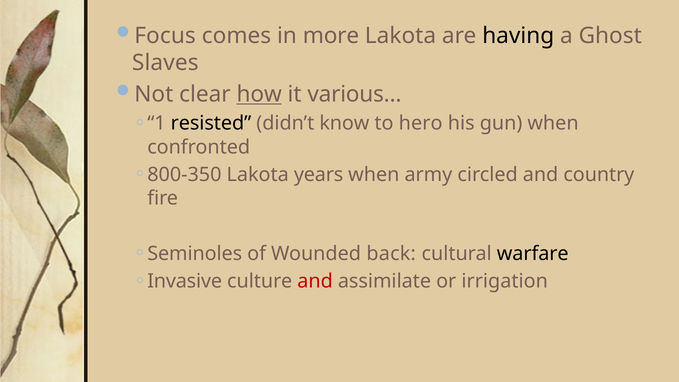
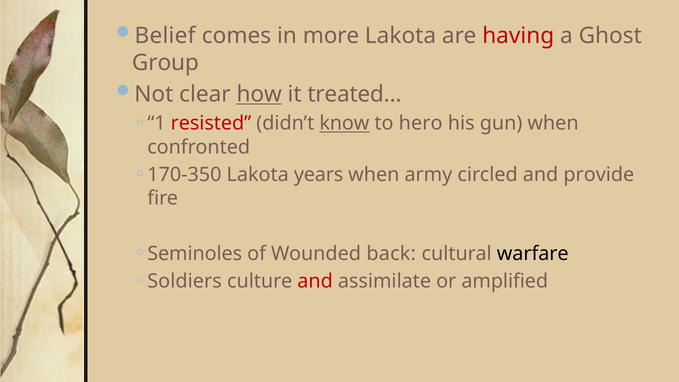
Focus: Focus -> Belief
having colour: black -> red
Slaves: Slaves -> Group
various…: various… -> treated…
resisted colour: black -> red
know underline: none -> present
800-350: 800-350 -> 170-350
country: country -> provide
Invasive: Invasive -> Soldiers
irrigation: irrigation -> amplified
